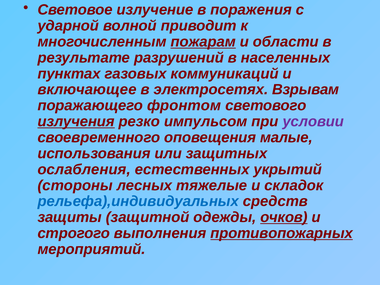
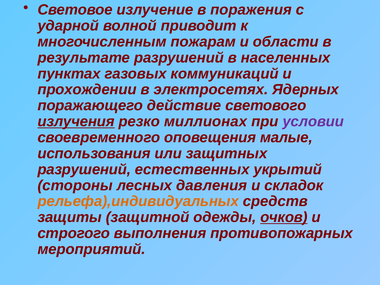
пожарам underline: present -> none
включающее: включающее -> прохождении
Взрывам: Взрывам -> Ядерных
фронтом: фронтом -> действие
импульсом: импульсом -> миллионах
ослабления at (84, 169): ослабления -> разрушений
тяжелые: тяжелые -> давления
рельефа),индивидуальных colour: blue -> orange
противопожарных underline: present -> none
